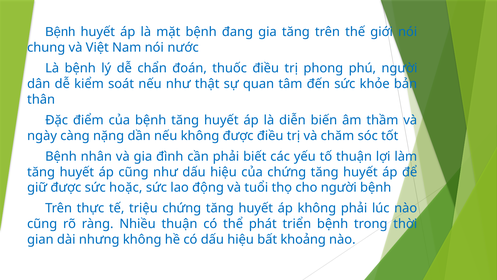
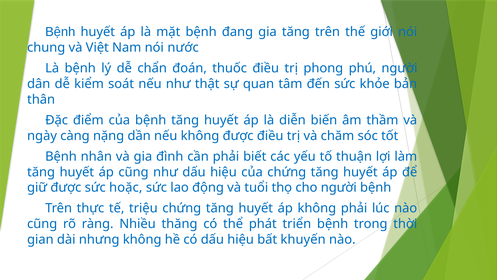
Nhiều thuận: thuận -> thăng
khoảng: khoảng -> khuyến
